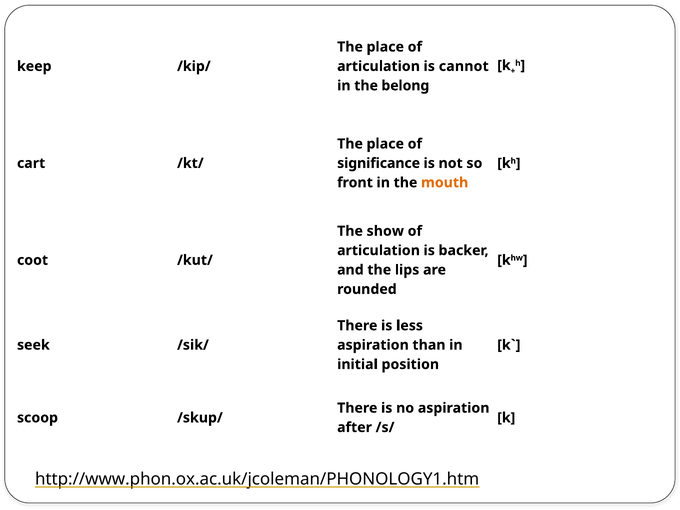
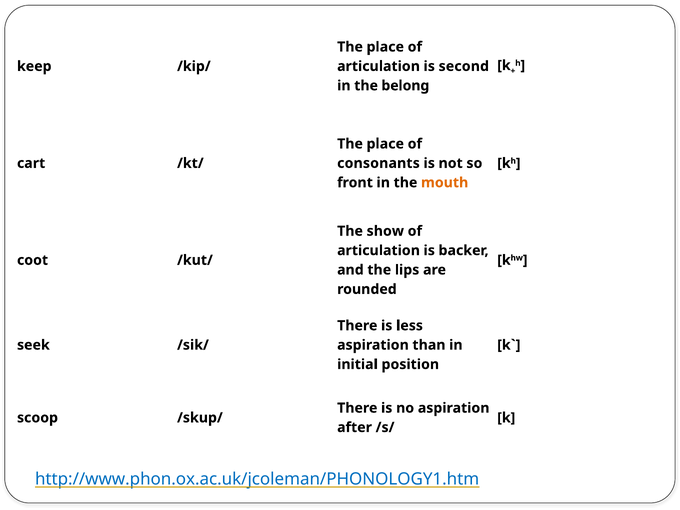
cannot: cannot -> second
significance: significance -> consonants
http://www.phon.ox.ac.uk/jcoleman/PHONOLOGY1.htm colour: black -> blue
